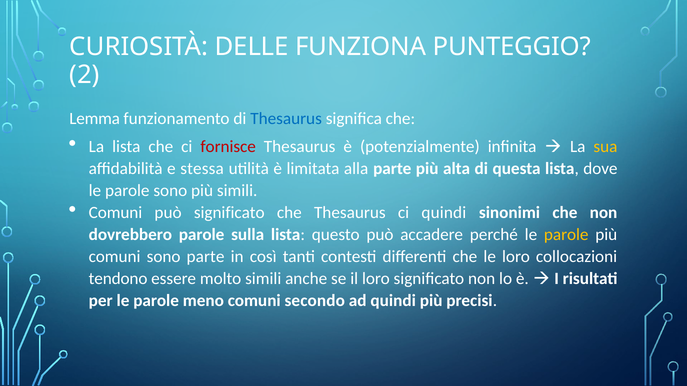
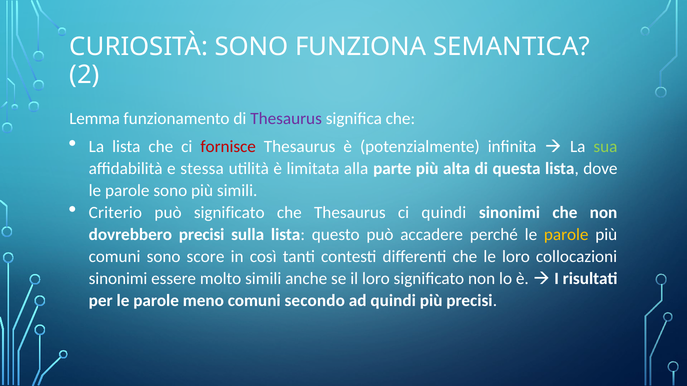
CURIOSITÀ DELLE: DELLE -> SONO
PUNTEGGIO: PUNTEGGIO -> SEMANTICA
Thesaurus at (286, 119) colour: blue -> purple
sua colour: yellow -> light green
Comuni at (115, 213): Comuni -> Criterio
dovrebbero parole: parole -> precisi
sono parte: parte -> score
tendono at (118, 279): tendono -> sinonimi
